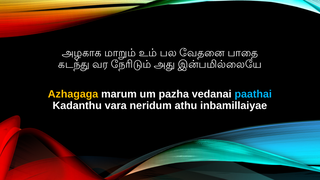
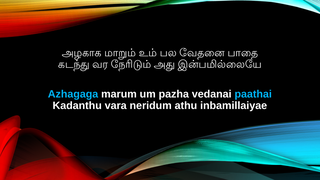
Azhagaga colour: yellow -> light blue
